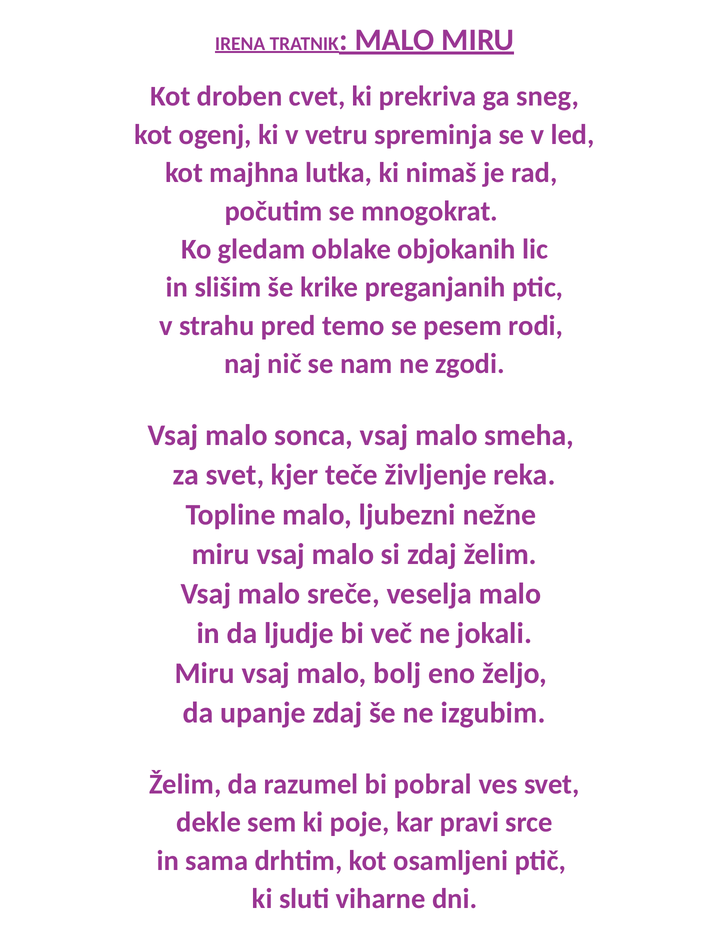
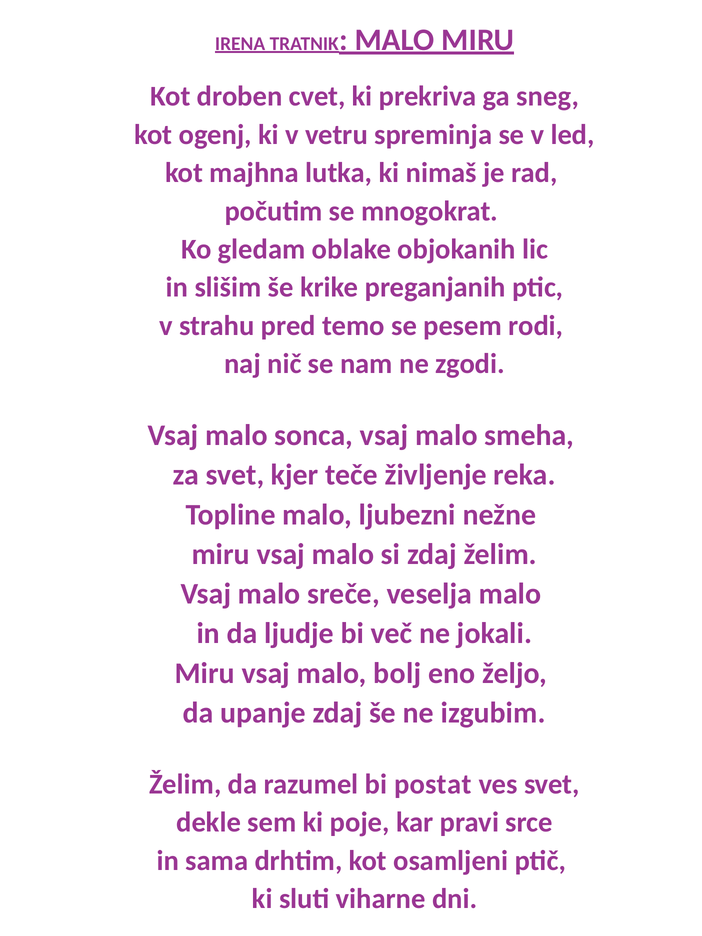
pobral: pobral -> postat
